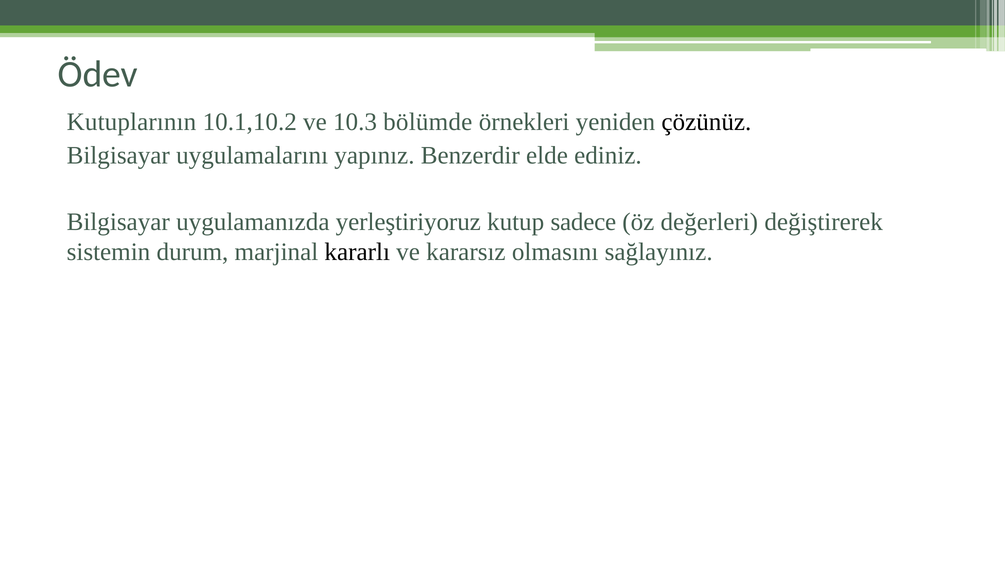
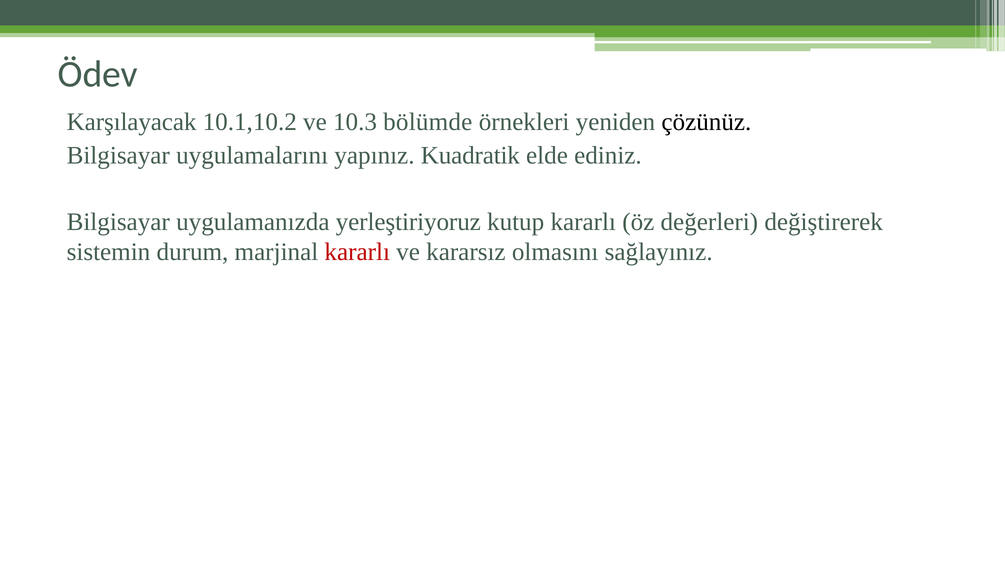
Kutuplarının: Kutuplarının -> Karşılayacak
Benzerdir: Benzerdir -> Kuadratik
kutup sadece: sadece -> kararlı
kararlı at (357, 252) colour: black -> red
